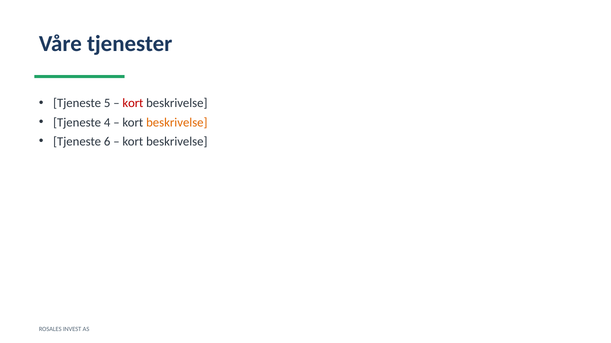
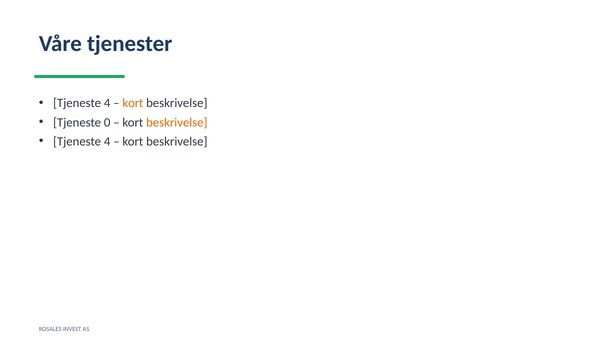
5 at (107, 103): 5 -> 4
kort at (133, 103) colour: red -> orange
4: 4 -> 0
6 at (107, 142): 6 -> 4
